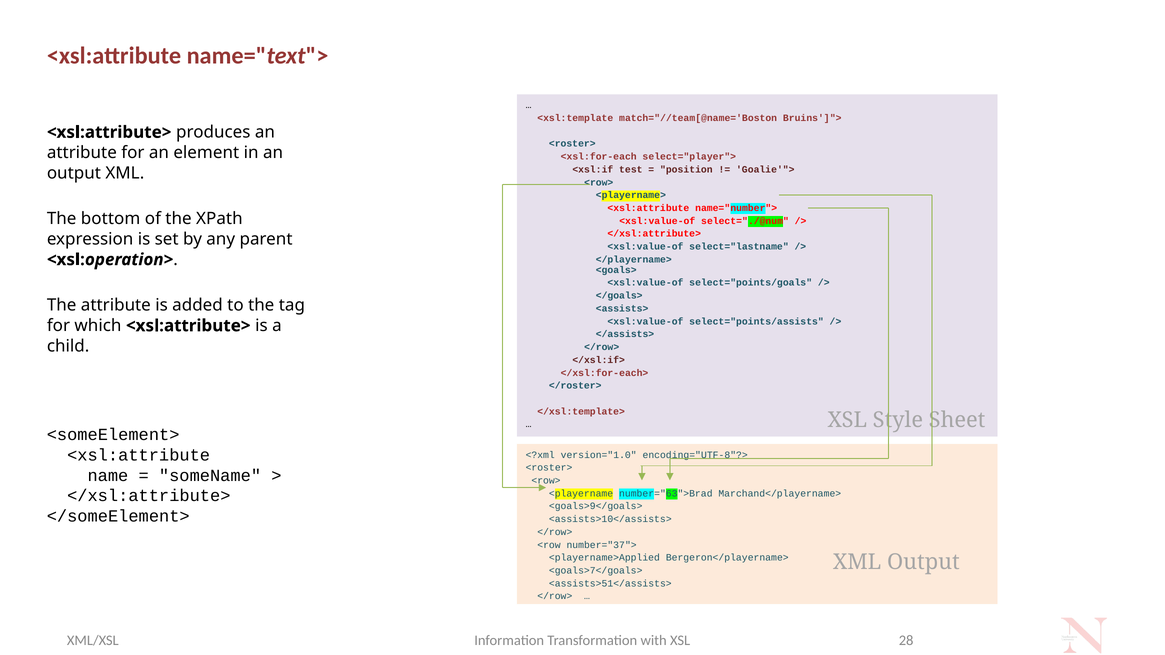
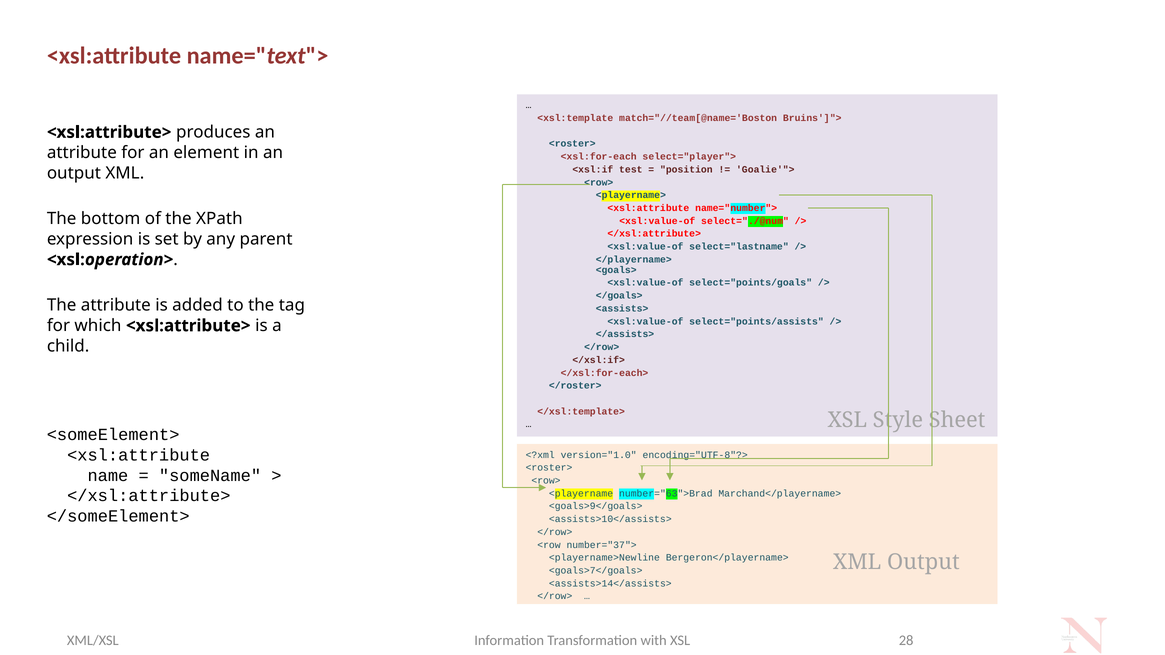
<playername>Applied: <playername>Applied -> <playername>Newline
<assists>51</assists>: <assists>51</assists> -> <assists>14</assists>
